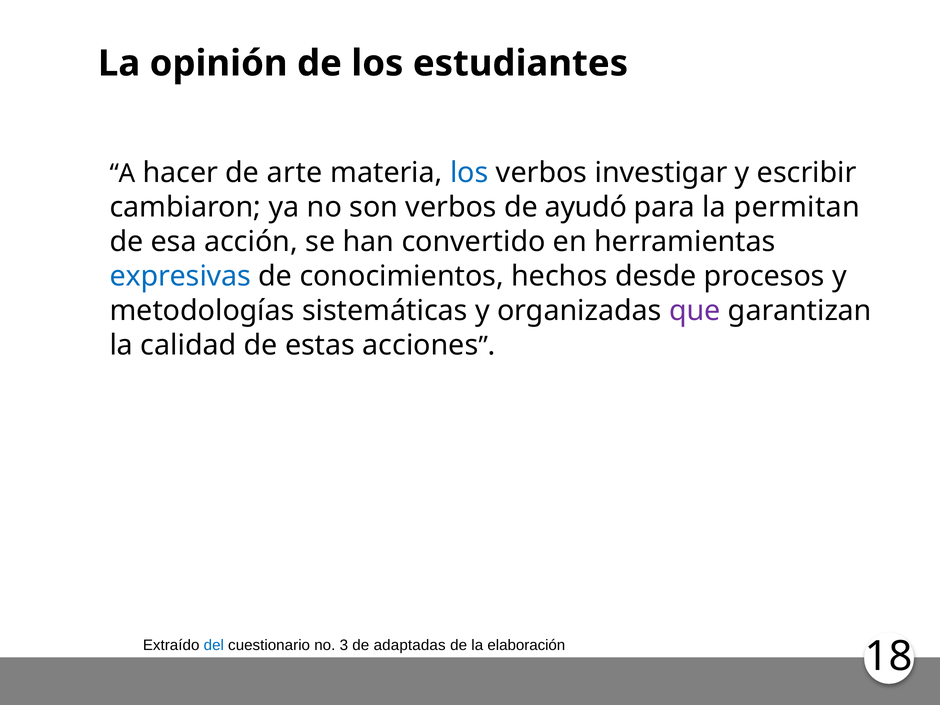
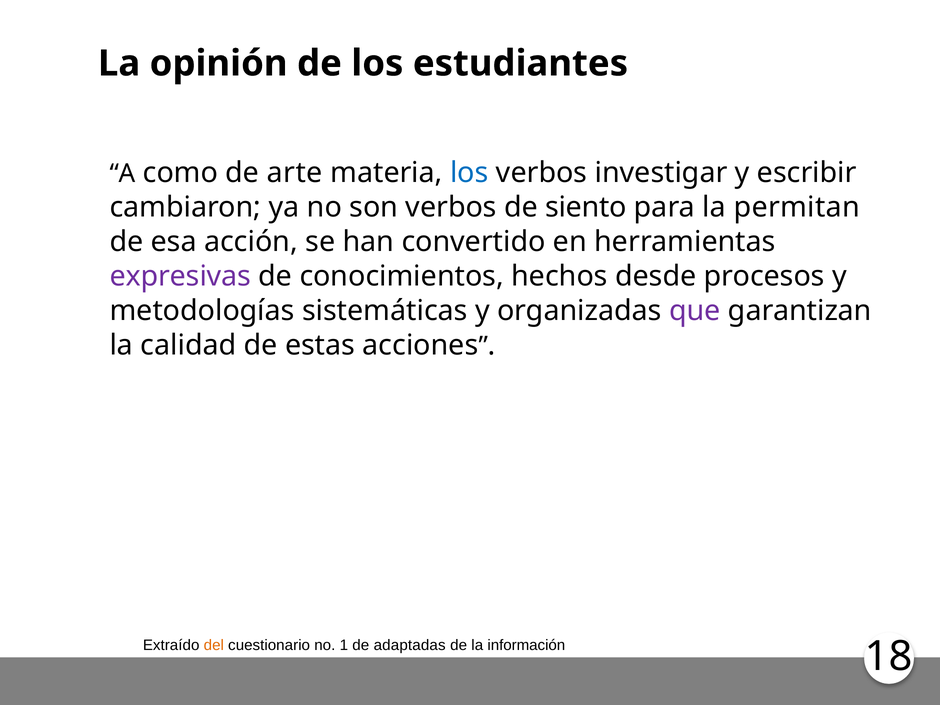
hacer: hacer -> como
ayudó: ayudó -> siento
expresivas colour: blue -> purple
del colour: blue -> orange
3: 3 -> 1
elaboración: elaboración -> información
